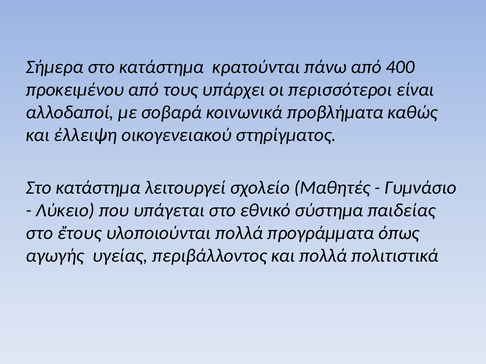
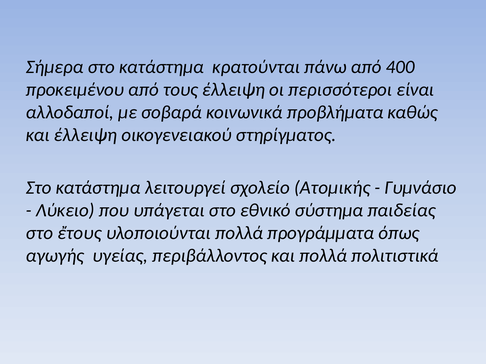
τους υπάρχει: υπάρχει -> έλλειψη
Μαθητές: Μαθητές -> Ατομικής
